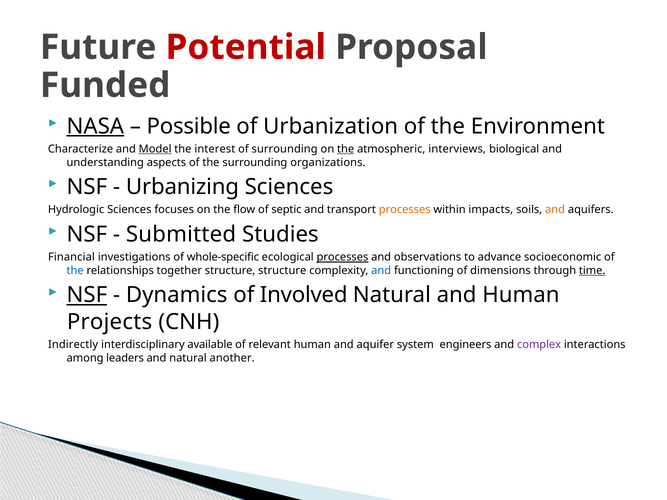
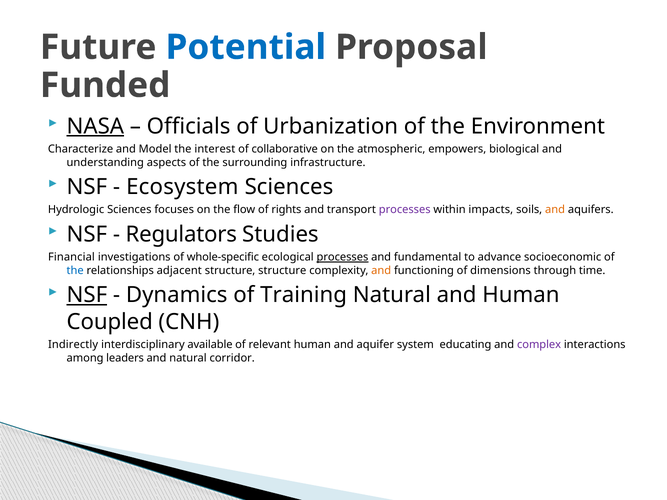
Potential colour: red -> blue
Possible: Possible -> Officials
Model underline: present -> none
of surrounding: surrounding -> collaborative
the at (346, 149) underline: present -> none
interviews: interviews -> empowers
organizations: organizations -> infrastructure
Urbanizing: Urbanizing -> Ecosystem
septic: septic -> rights
processes at (405, 210) colour: orange -> purple
Submitted: Submitted -> Regulators
observations: observations -> fundamental
together: together -> adjacent
and at (381, 271) colour: blue -> orange
time underline: present -> none
Involved: Involved -> Training
Projects: Projects -> Coupled
engineers: engineers -> educating
another: another -> corridor
